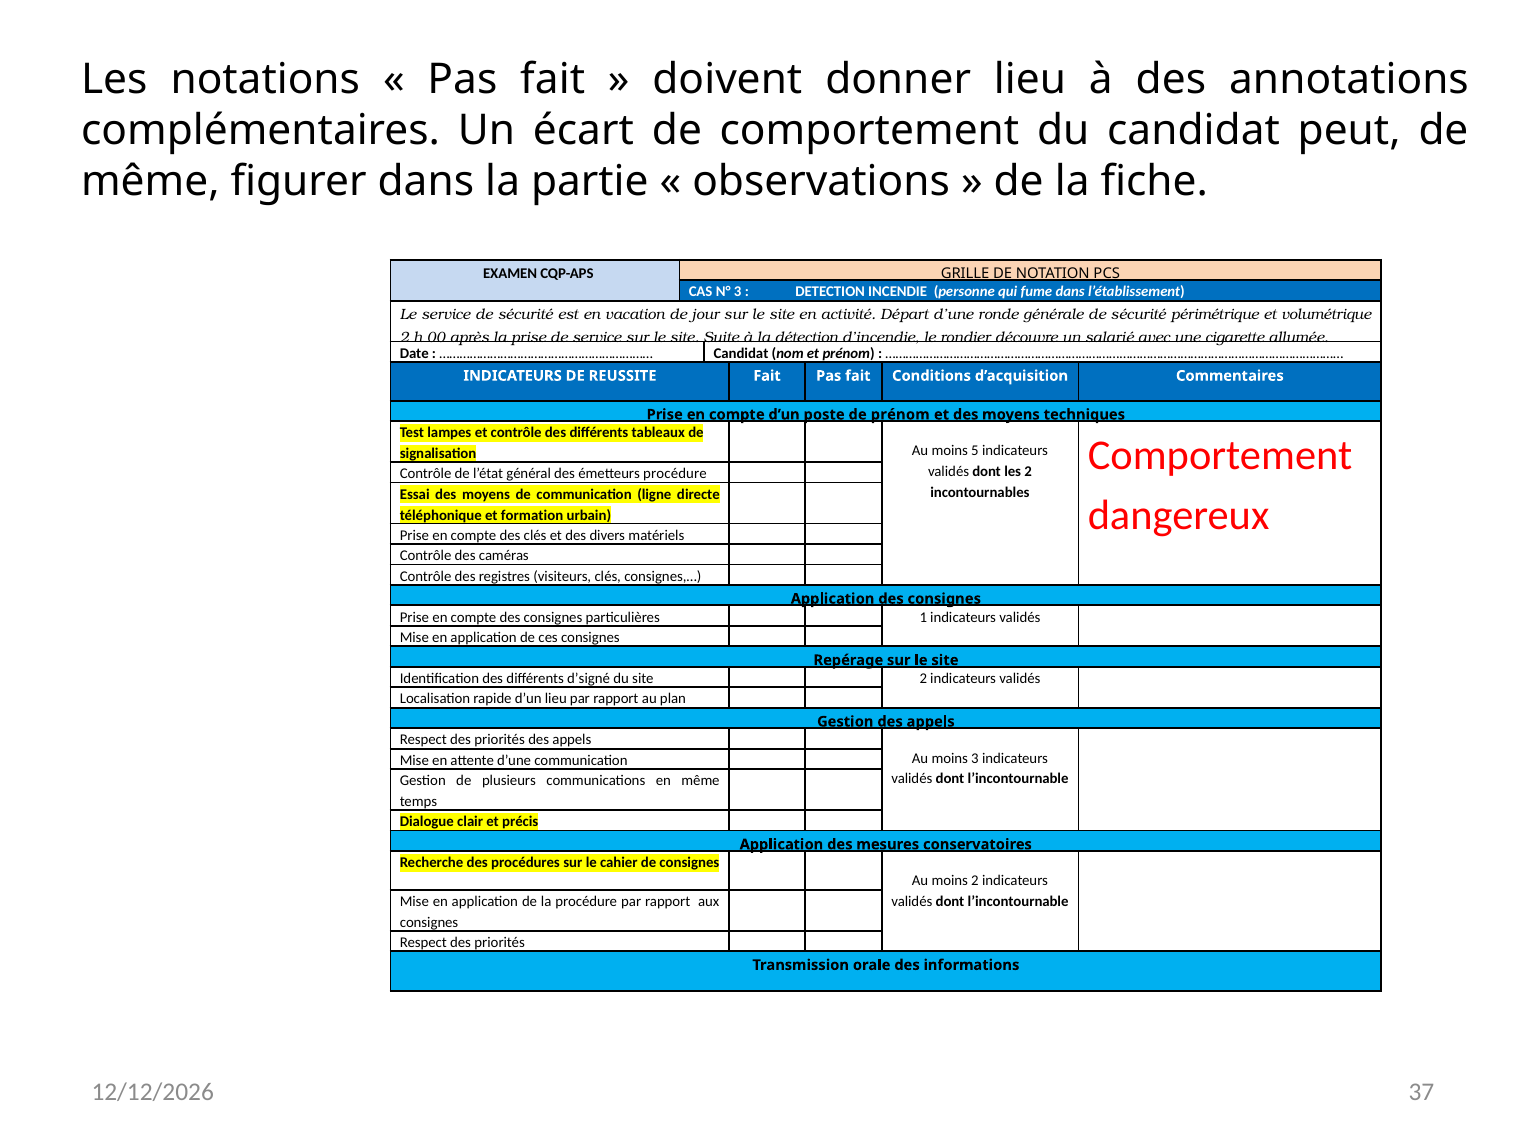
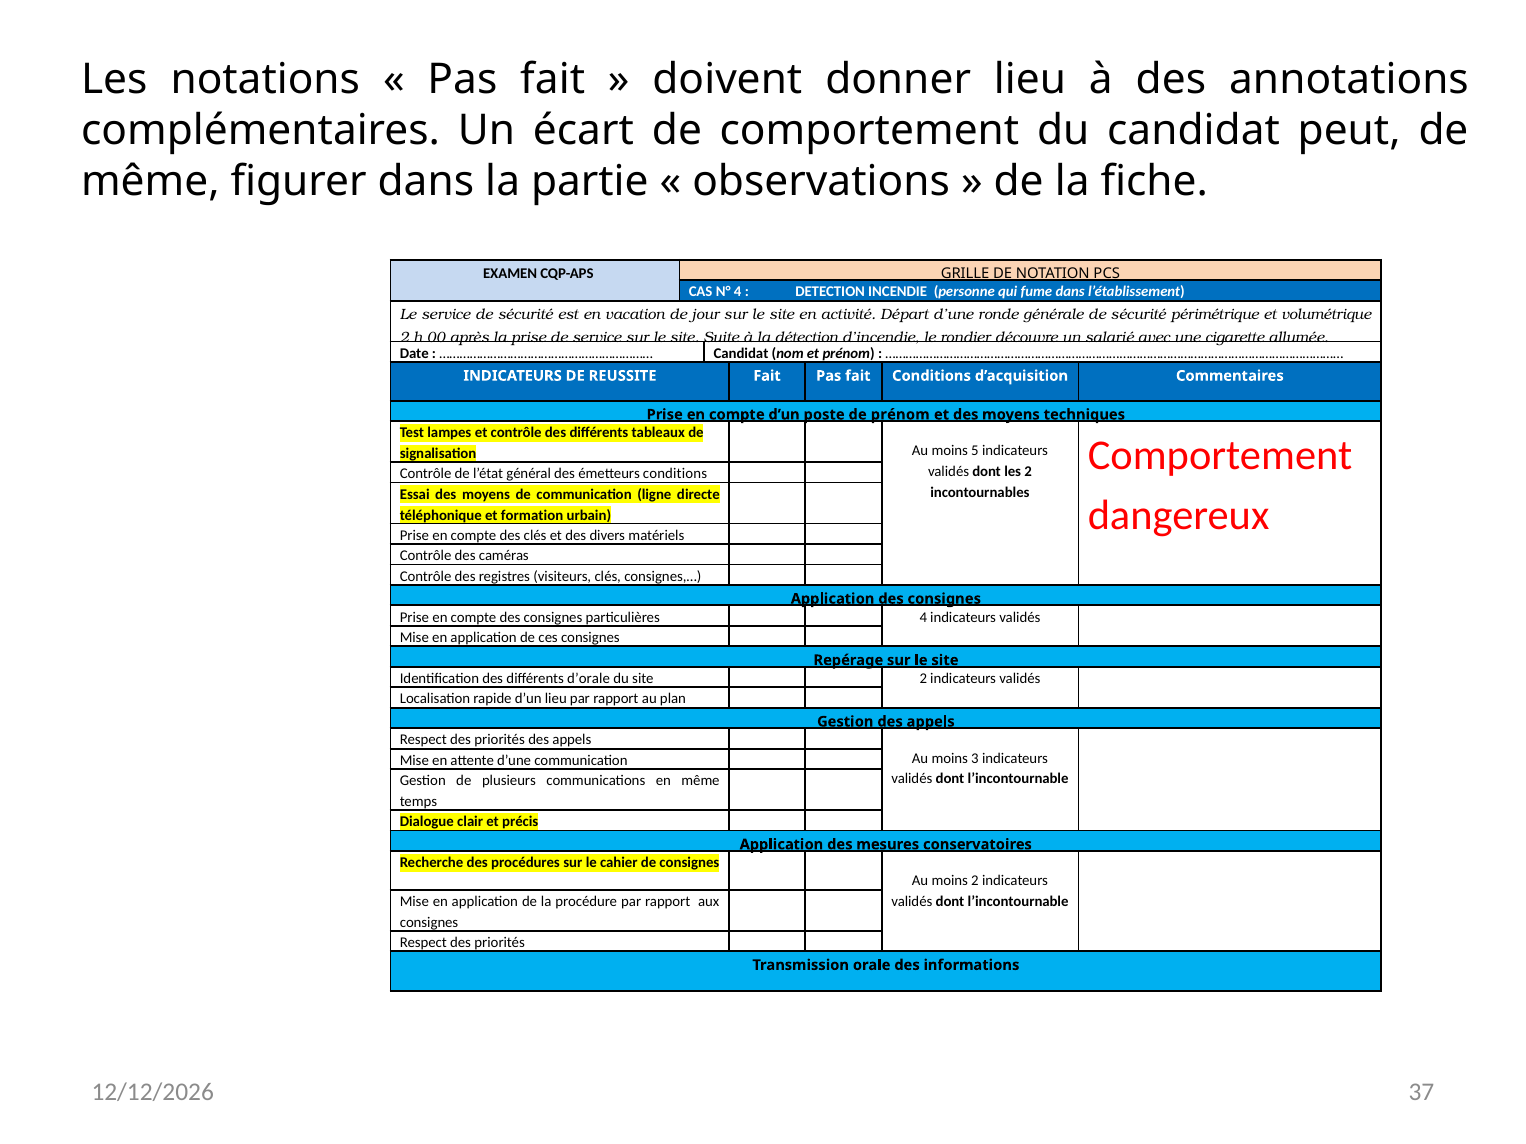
N° 3: 3 -> 4
émetteurs procédure: procédure -> conditions
particulières 1: 1 -> 4
d’signé: d’signé -> d’orale
